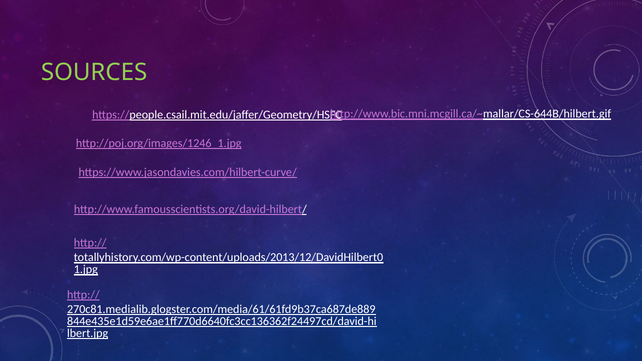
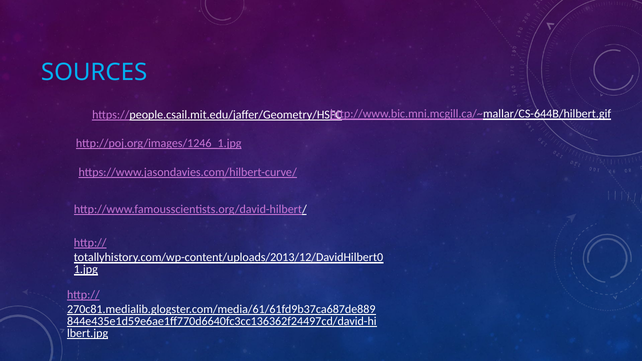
SOURCES colour: light green -> light blue
